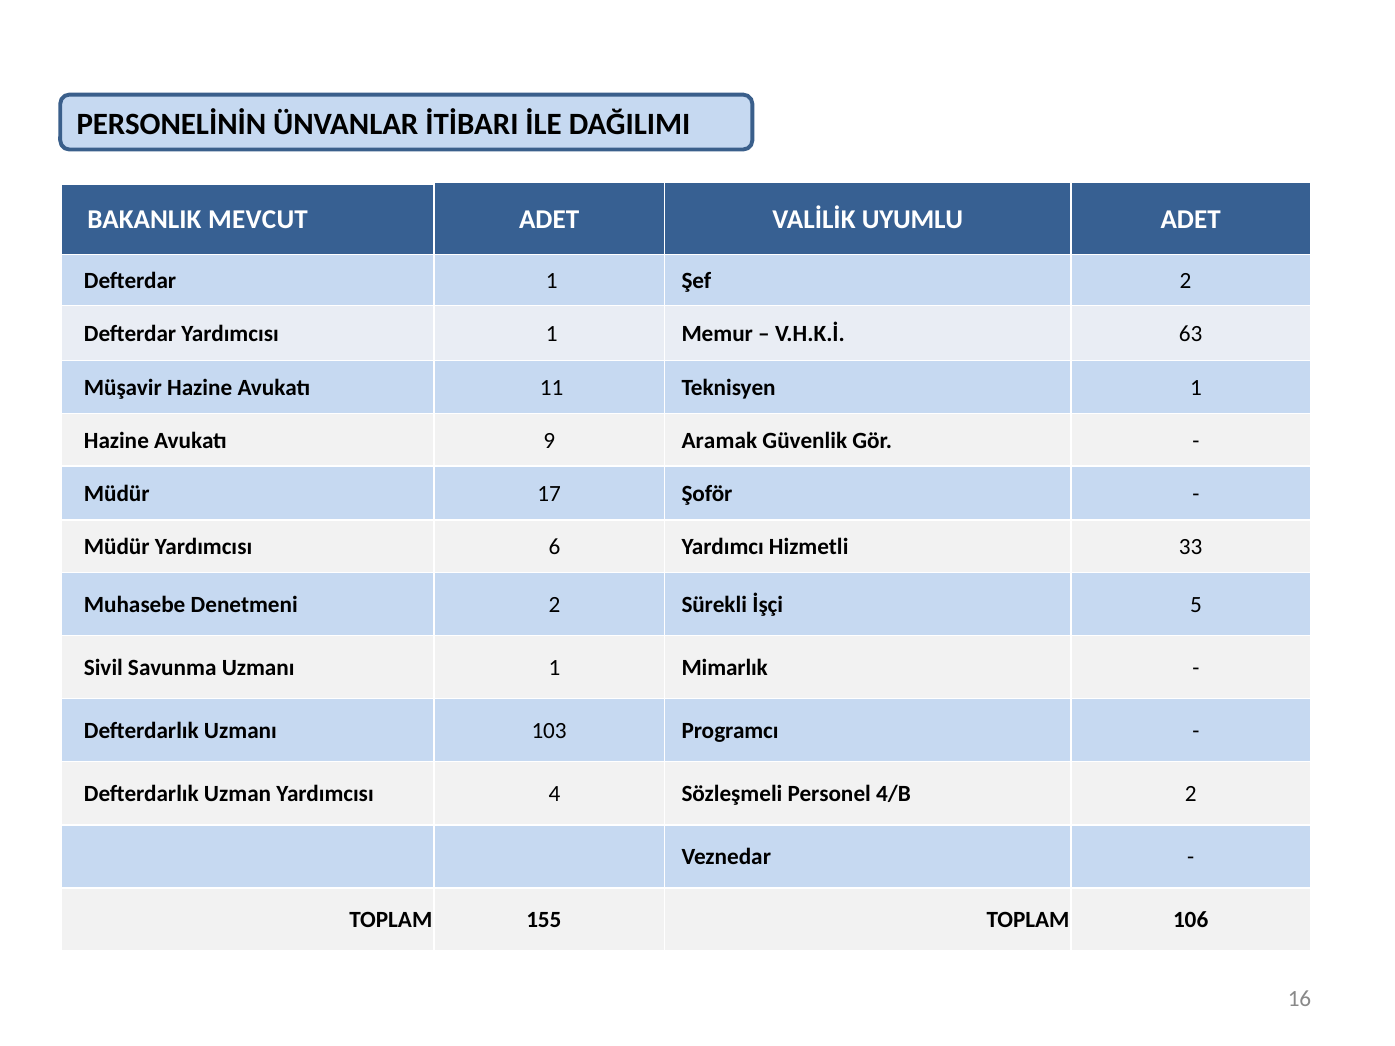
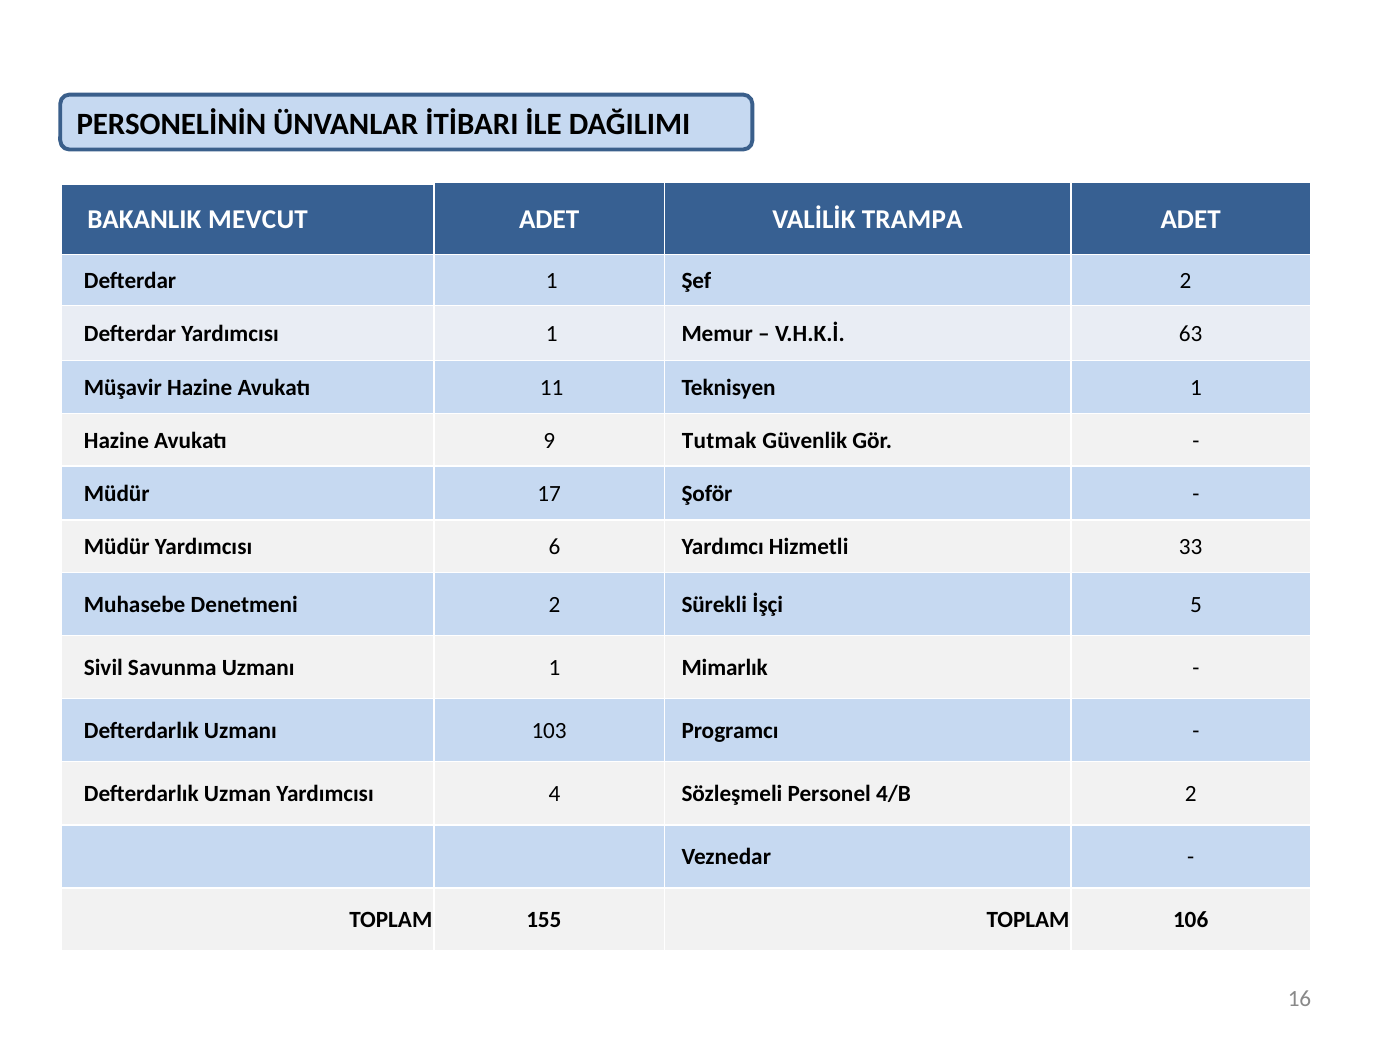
UYUMLU: UYUMLU -> TRAMPA
Aramak: Aramak -> Tutmak
